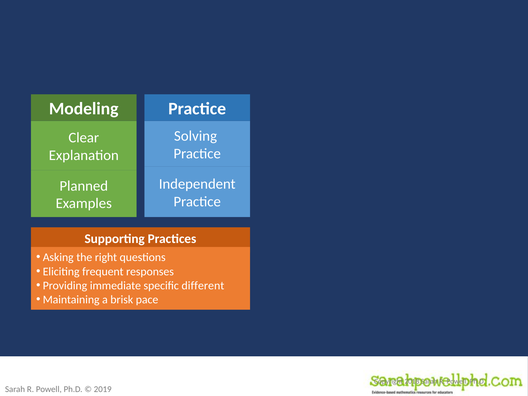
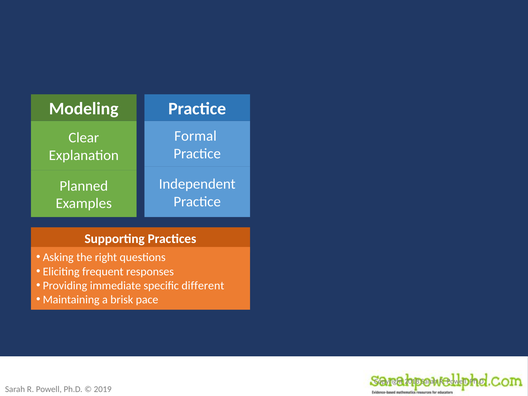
Solving: Solving -> Formal
